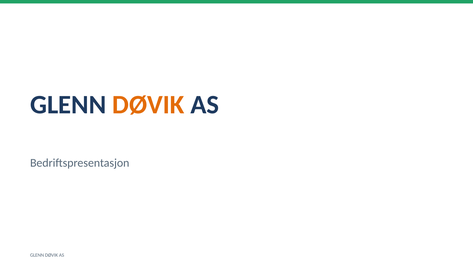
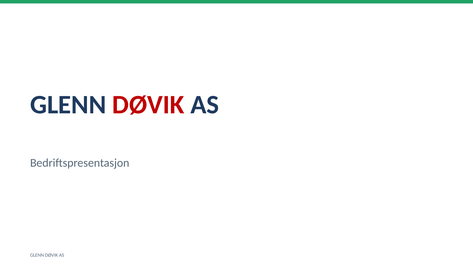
DØVIK at (148, 105) colour: orange -> red
